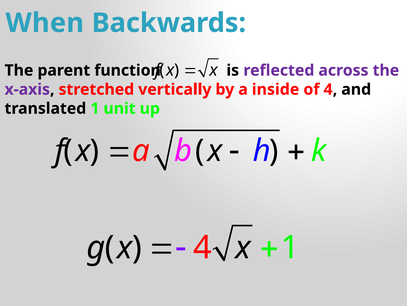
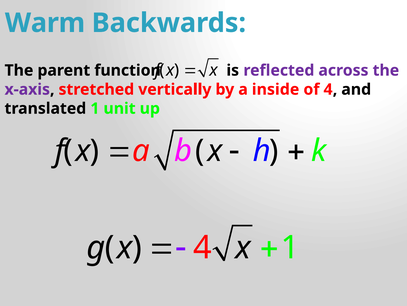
When: When -> Warm
